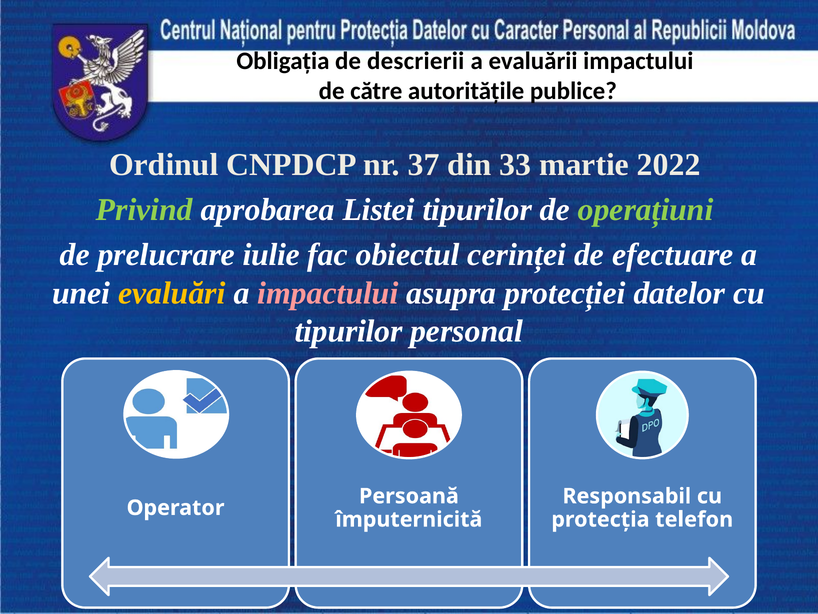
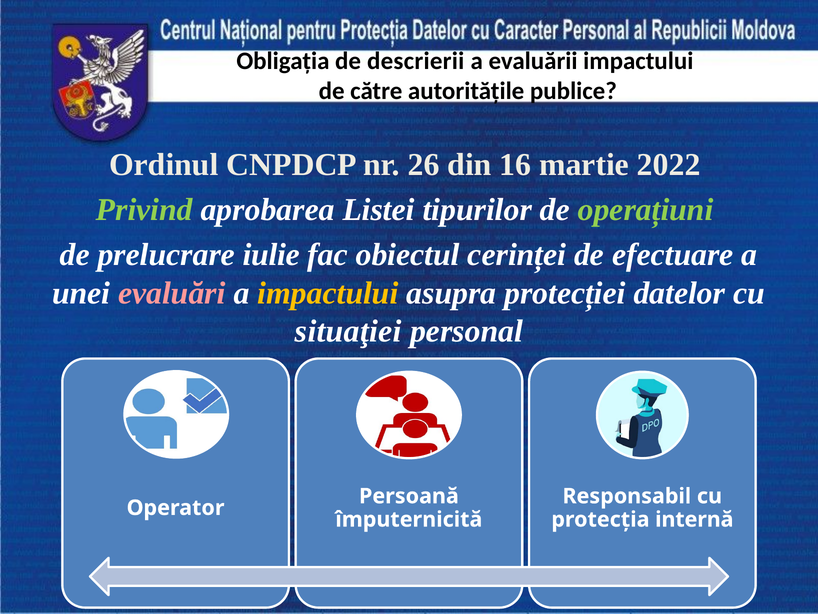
37: 37 -> 26
33: 33 -> 16
evaluări colour: yellow -> pink
impactului at (328, 293) colour: pink -> yellow
tipurilor at (349, 331): tipurilor -> situaţiei
telefon: telefon -> internă
